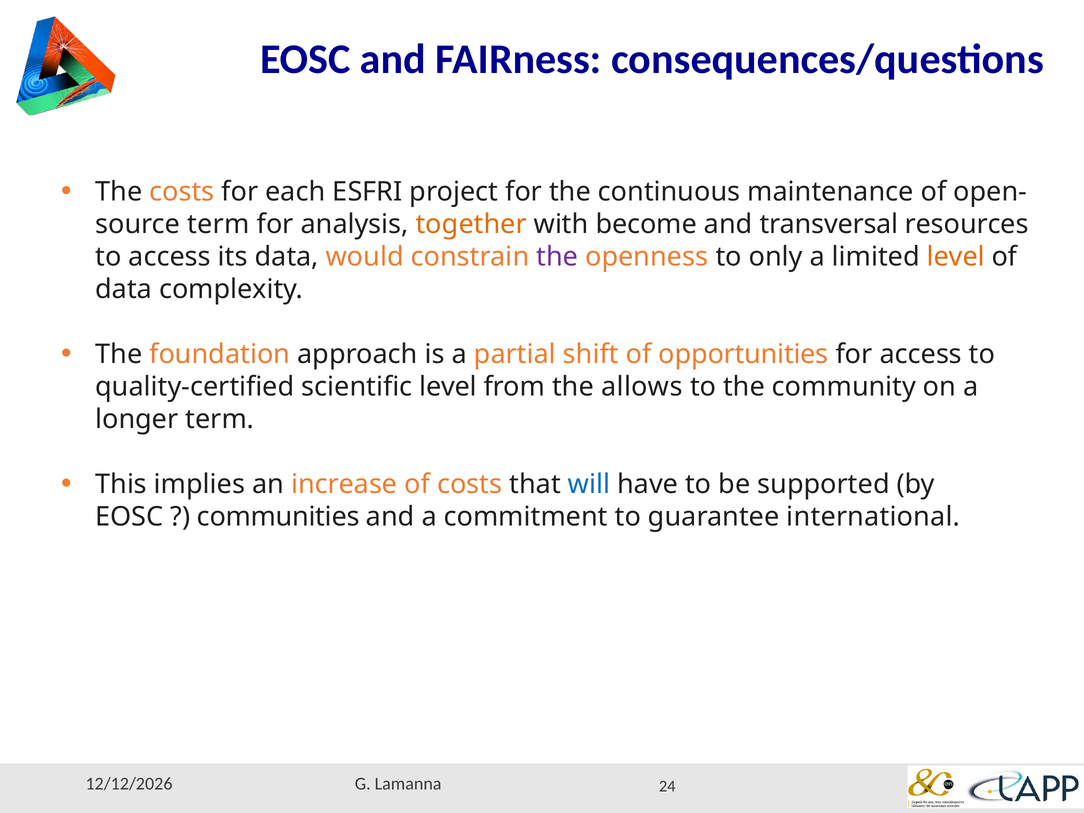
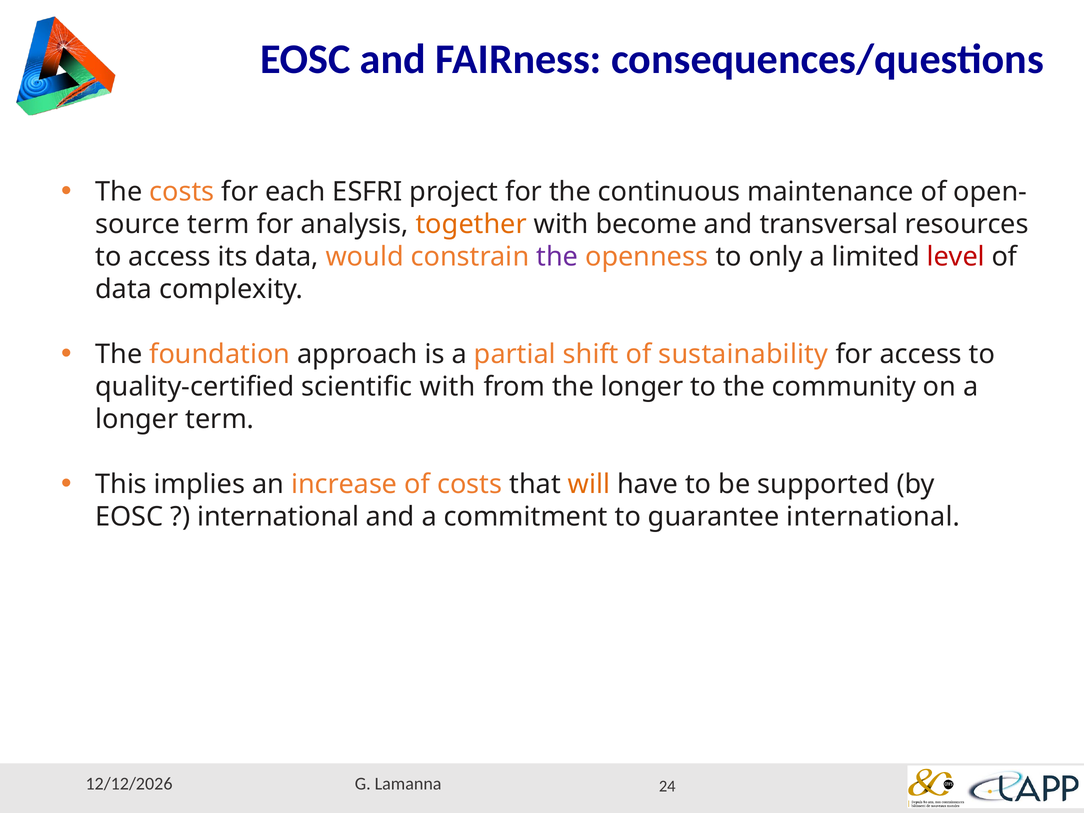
level at (956, 257) colour: orange -> red
opportunities: opportunities -> sustainability
scientific level: level -> with
the allows: allows -> longer
will colour: blue -> orange
communities at (278, 517): communities -> international
